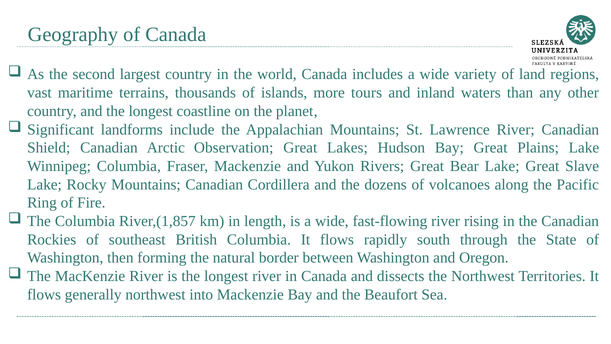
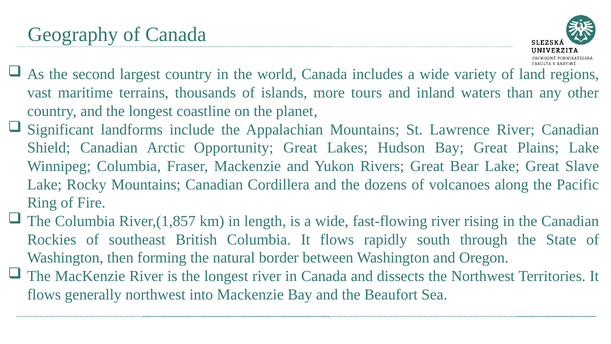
Observation: Observation -> Opportunity
